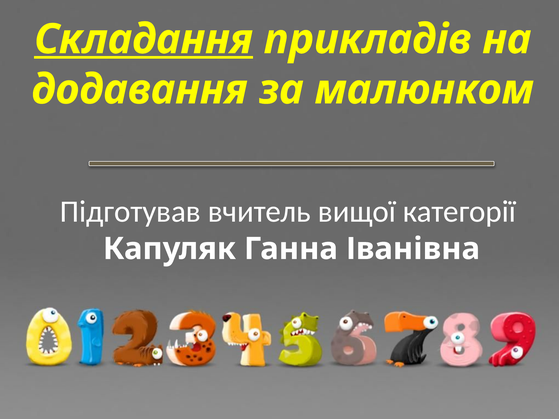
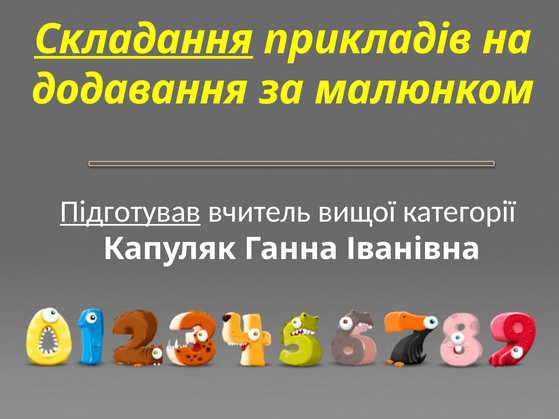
Підготував underline: none -> present
